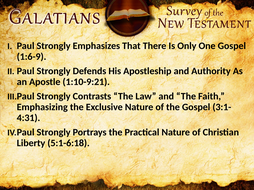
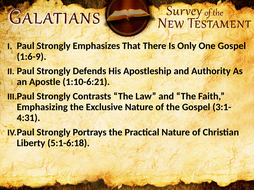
1:10-9:21: 1:10-9:21 -> 1:10-6:21
